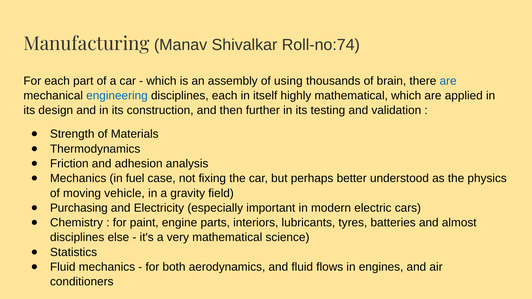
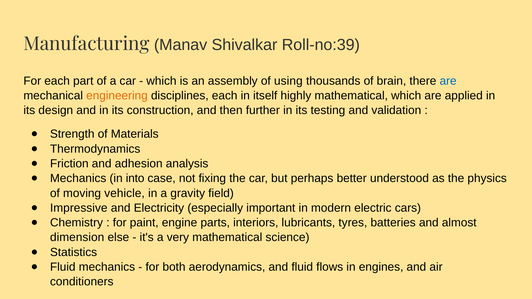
Roll-no:74: Roll-no:74 -> Roll-no:39
engineering colour: blue -> orange
fuel: fuel -> into
Purchasing: Purchasing -> Impressive
disciplines at (77, 238): disciplines -> dimension
